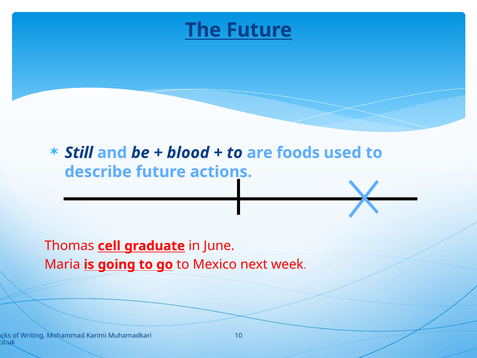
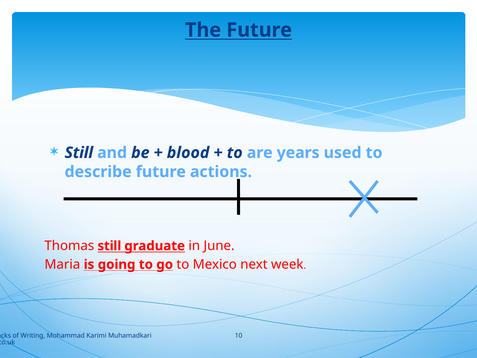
foods: foods -> years
Thomas cell: cell -> still
